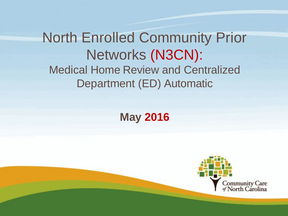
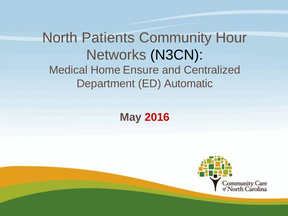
Enrolled: Enrolled -> Patients
Prior: Prior -> Hour
N3CN colour: red -> black
Review: Review -> Ensure
